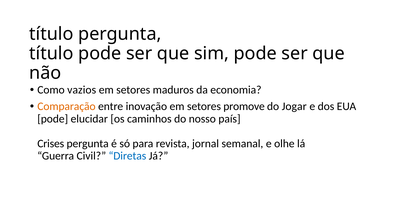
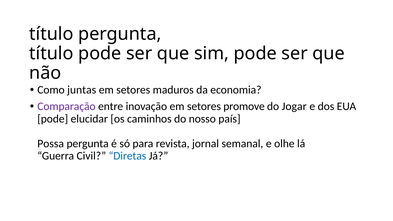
vazios: vazios -> juntas
Comparação colour: orange -> purple
Crises: Crises -> Possa
